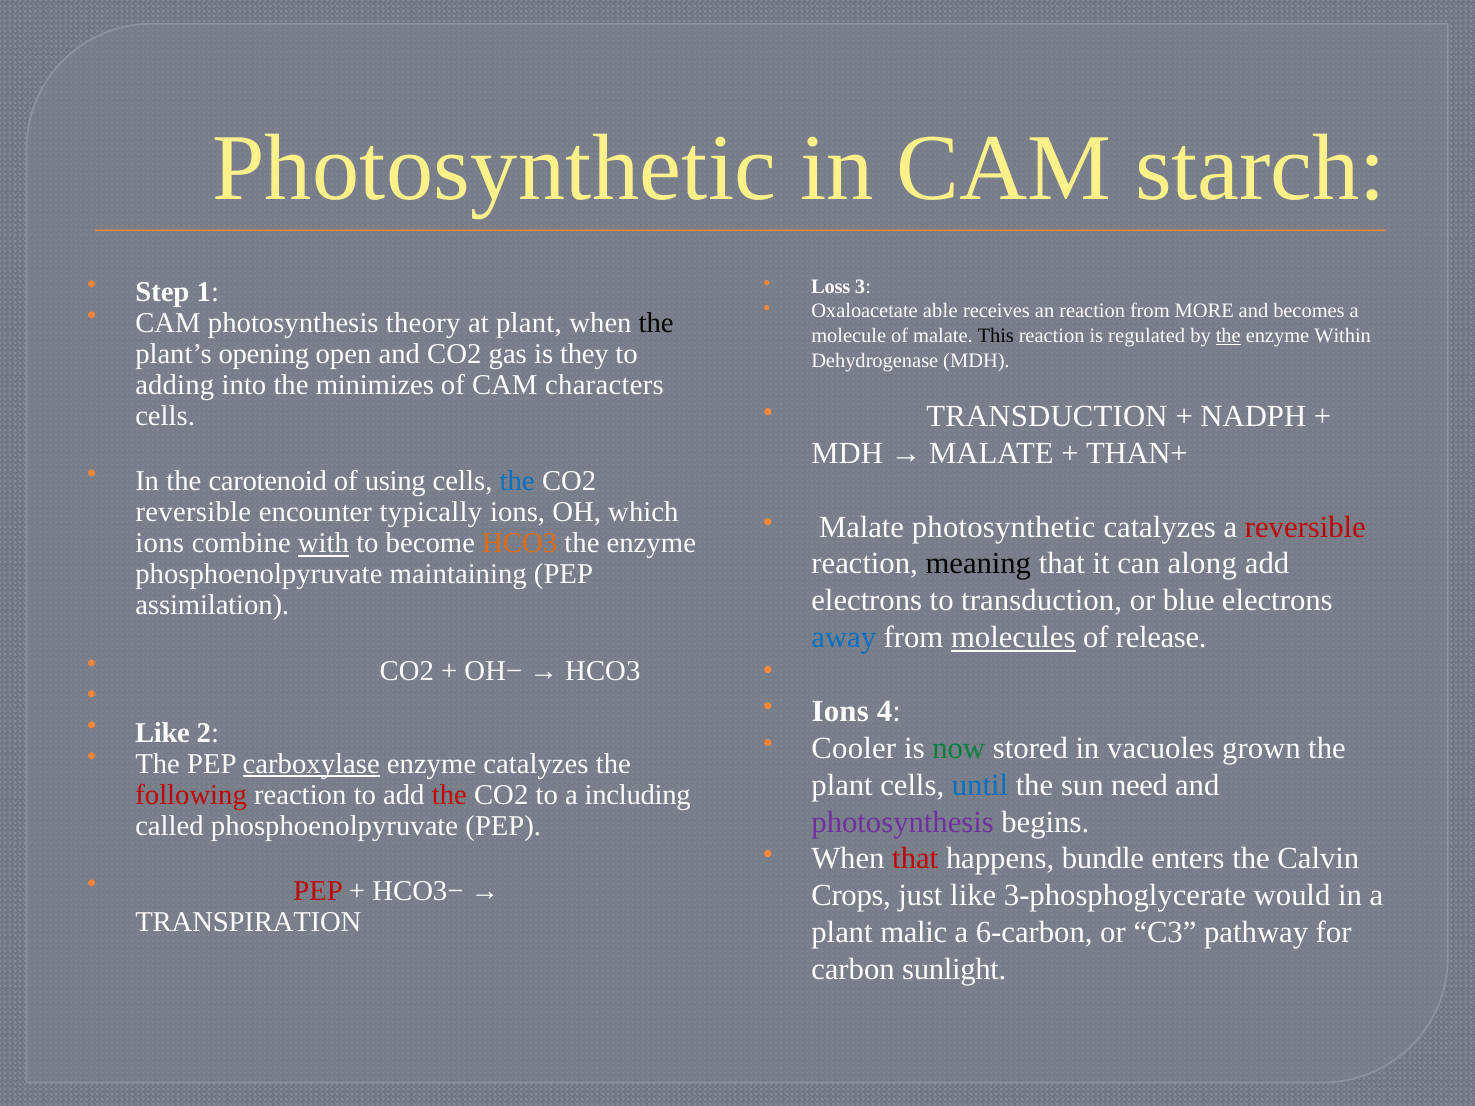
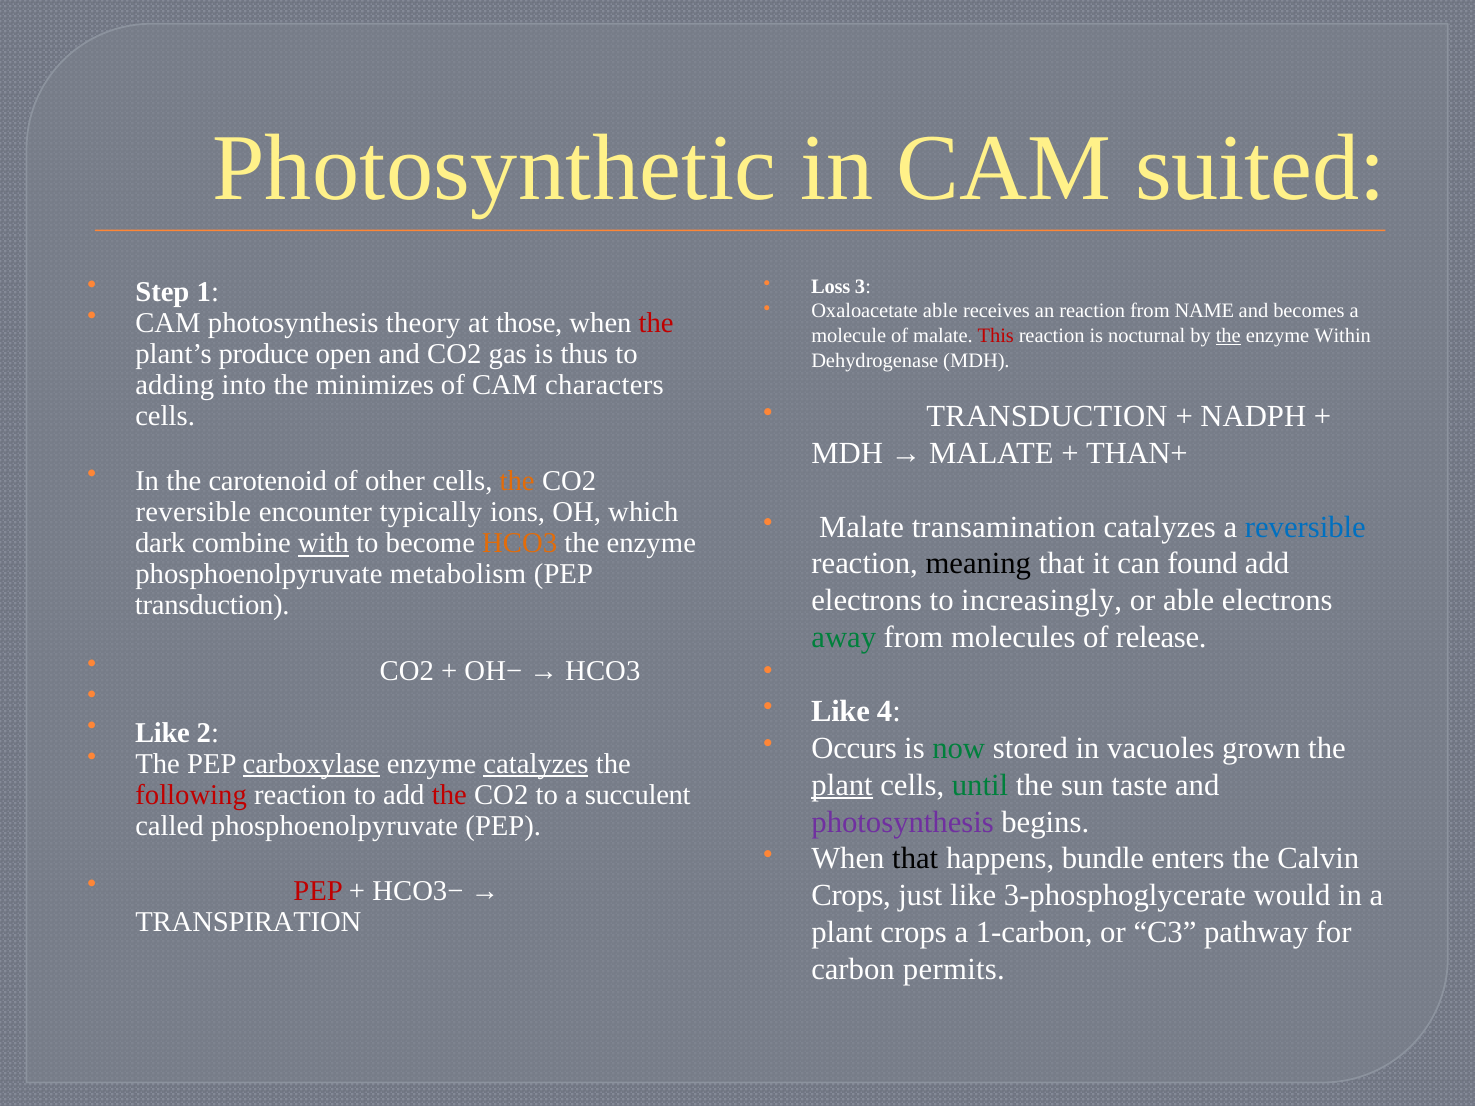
starch: starch -> suited
MORE: MORE -> NAME
at plant: plant -> those
the at (656, 323) colour: black -> red
This colour: black -> red
regulated: regulated -> nocturnal
opening: opening -> produce
they: they -> thus
using: using -> other
the at (517, 481) colour: blue -> orange
Malate photosynthetic: photosynthetic -> transamination
reversible at (1305, 527) colour: red -> blue
ions at (160, 543): ions -> dark
along: along -> found
maintaining: maintaining -> metabolism
to transduction: transduction -> increasingly
or blue: blue -> able
assimilation at (212, 606): assimilation -> transduction
away colour: blue -> green
molecules underline: present -> none
Ions at (840, 711): Ions -> Like
Cooler: Cooler -> Occurs
catalyzes at (536, 764) underline: none -> present
plant at (842, 785) underline: none -> present
until colour: blue -> green
need: need -> taste
including: including -> succulent
that at (915, 859) colour: red -> black
plant malic: malic -> crops
6-carbon: 6-carbon -> 1-carbon
sunlight: sunlight -> permits
